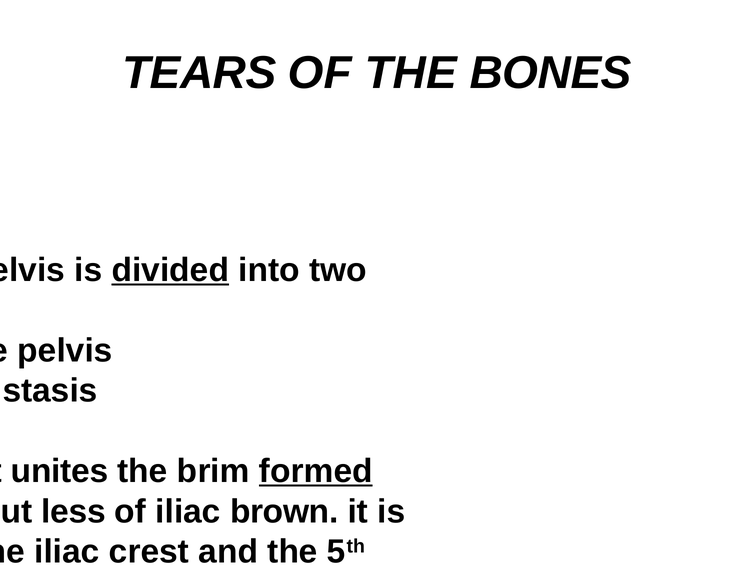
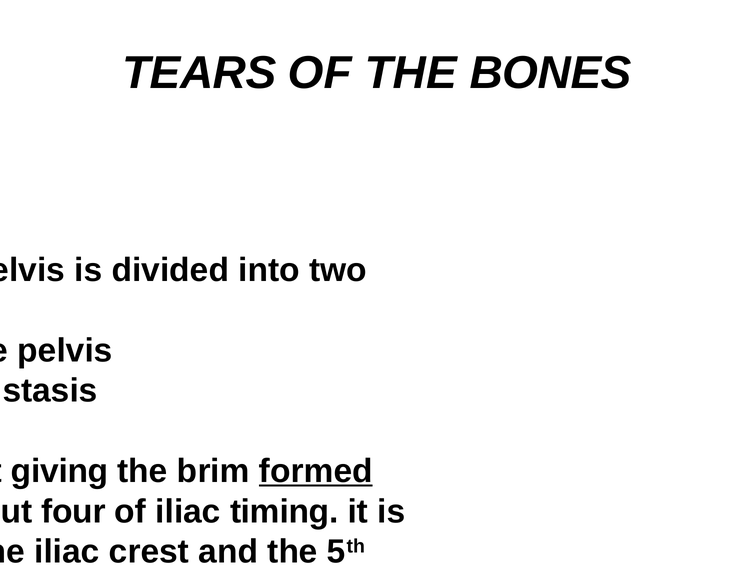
divided underline: present -> none
unites: unites -> giving
less: less -> four
brown: brown -> timing
